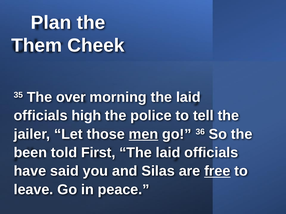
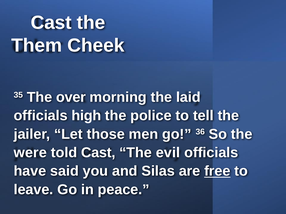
Plan at (51, 23): Plan -> Cast
men underline: present -> none
been: been -> were
told First: First -> Cast
laid at (168, 153): laid -> evil
